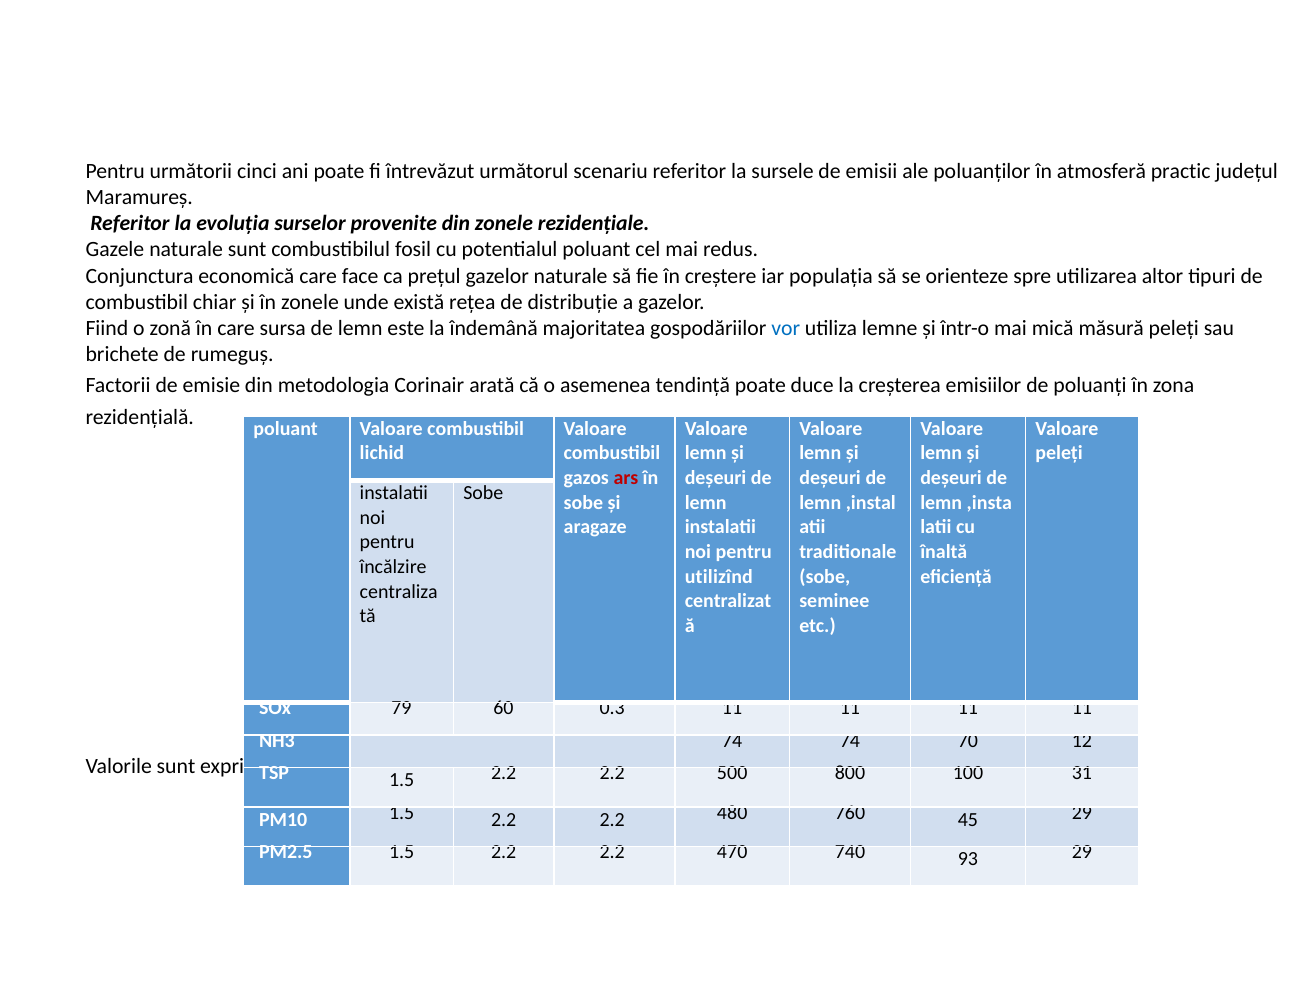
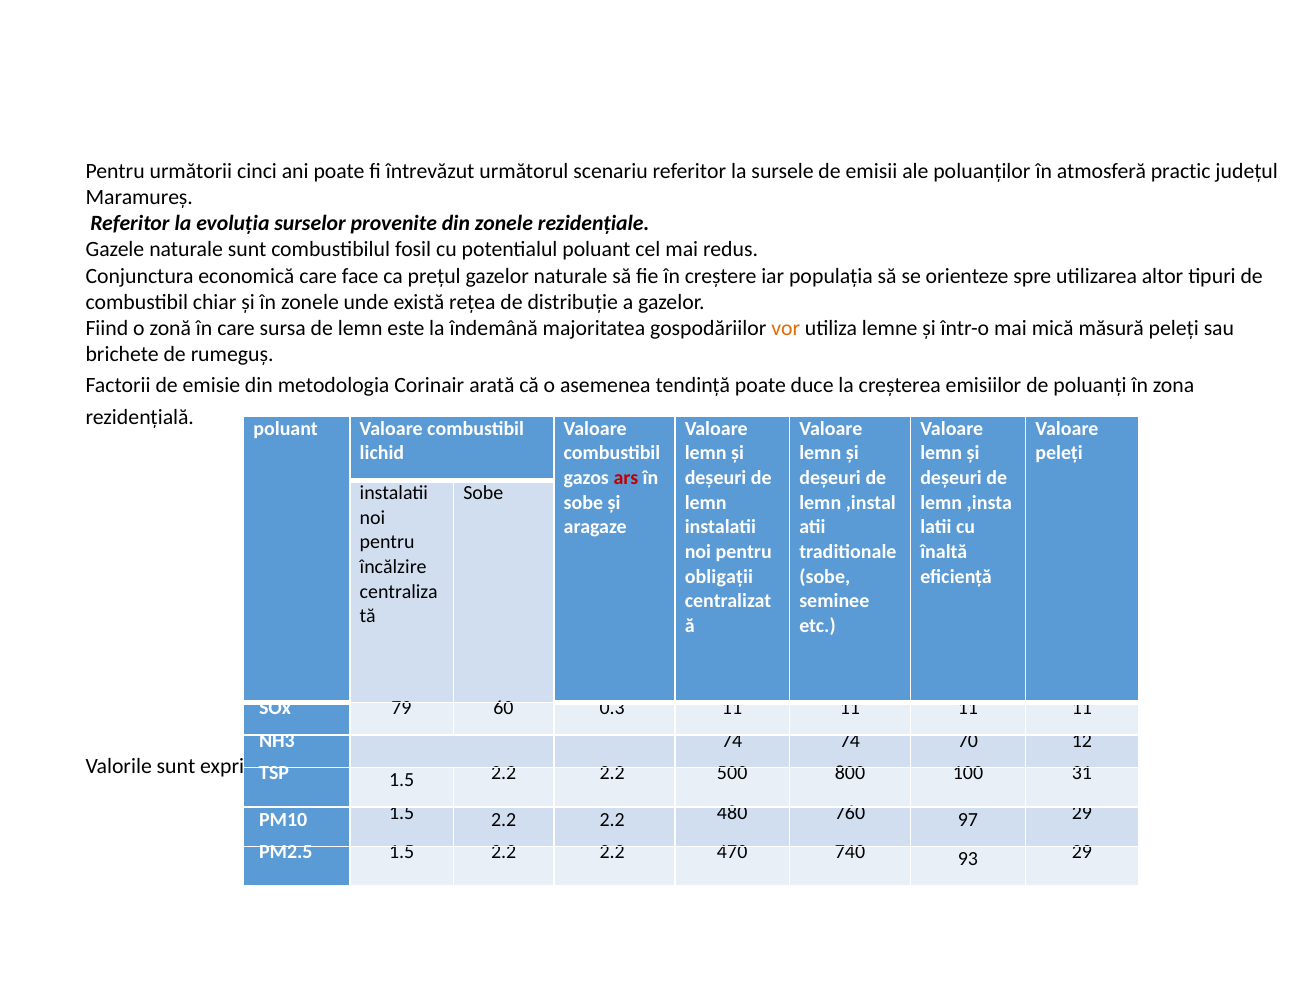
vor colour: blue -> orange
utilizînd: utilizînd -> obligații
45: 45 -> 97
